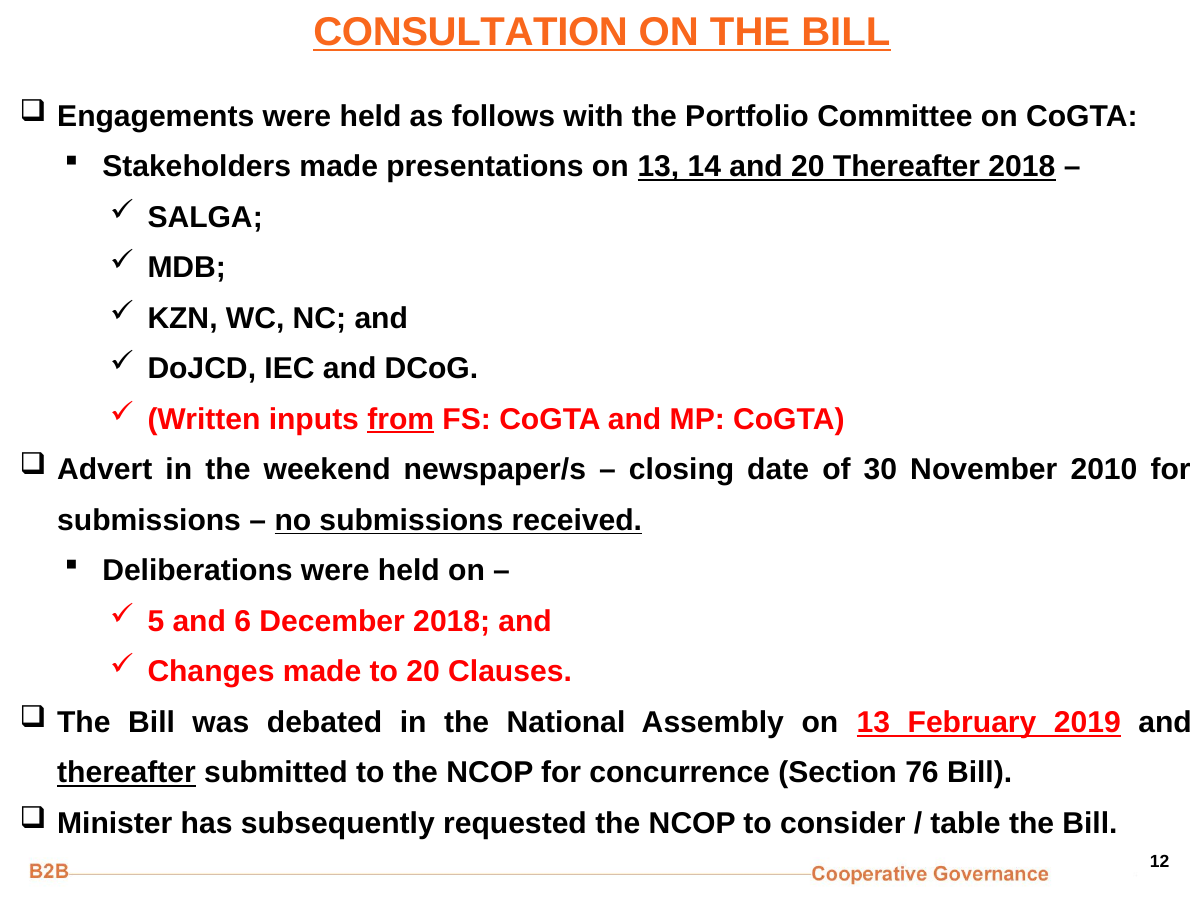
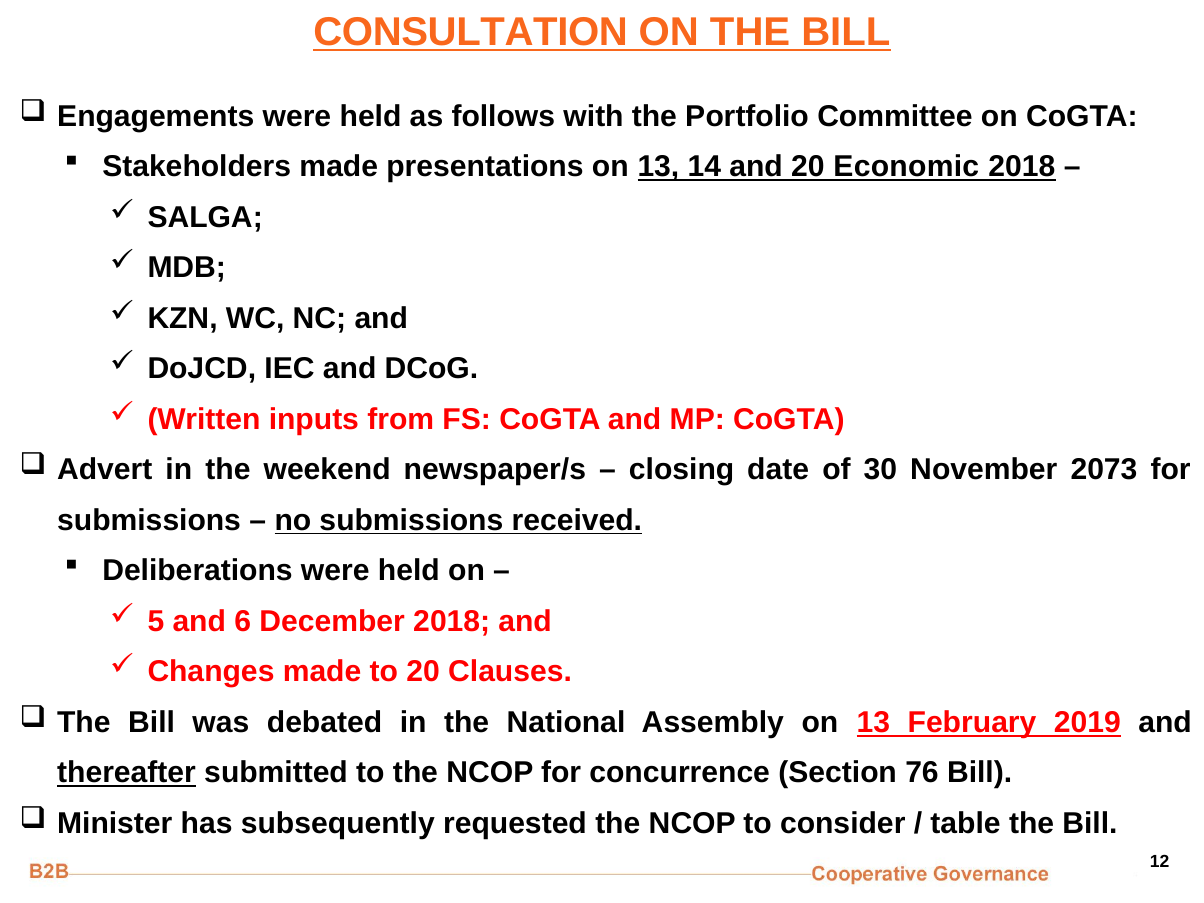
20 Thereafter: Thereafter -> Economic
from underline: present -> none
2010: 2010 -> 2073
